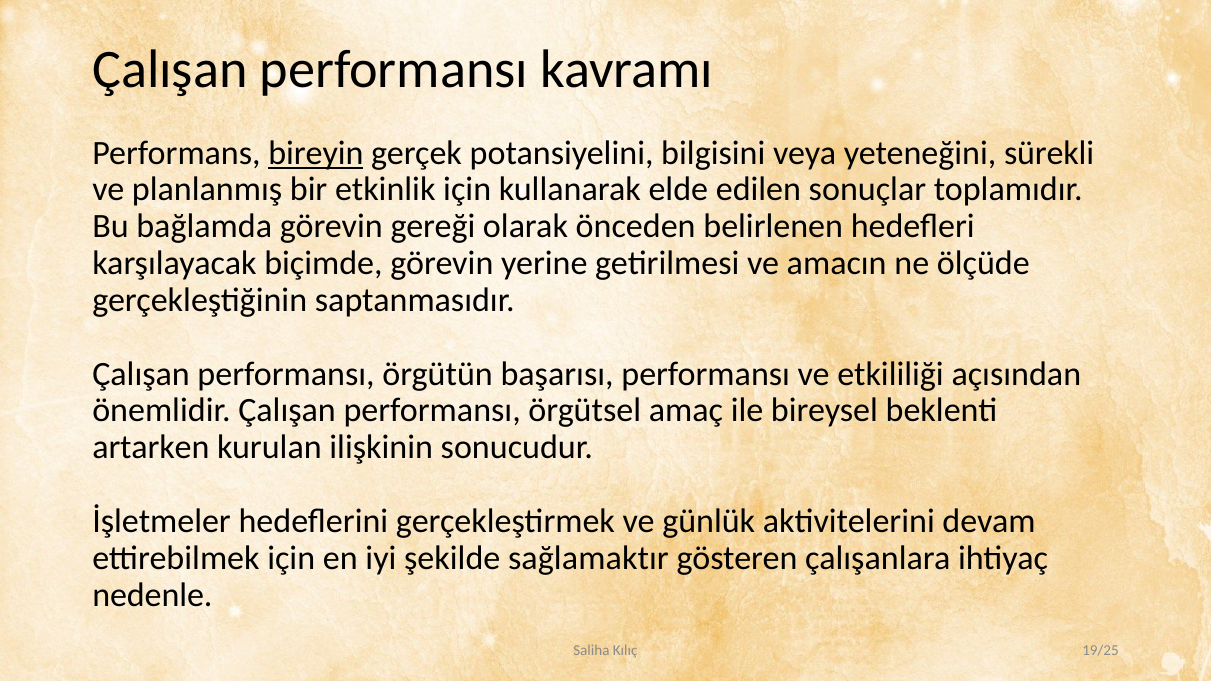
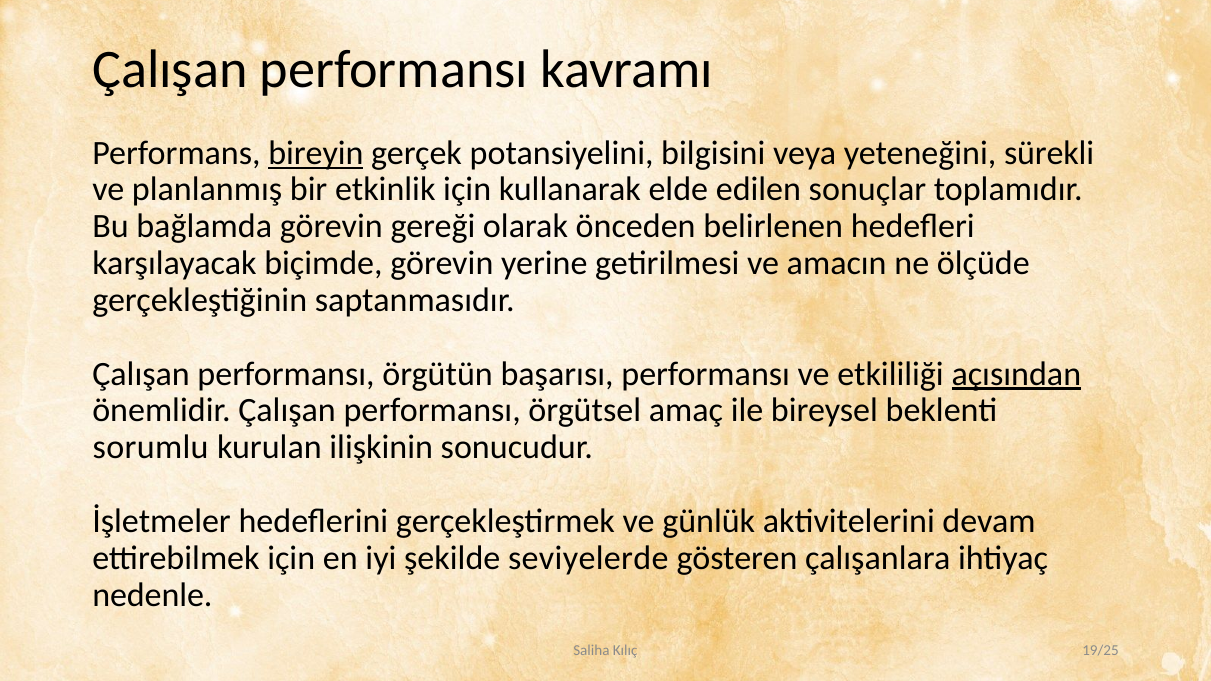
açısından underline: none -> present
artarken: artarken -> sorumlu
sağlamaktır: sağlamaktır -> seviyelerde
